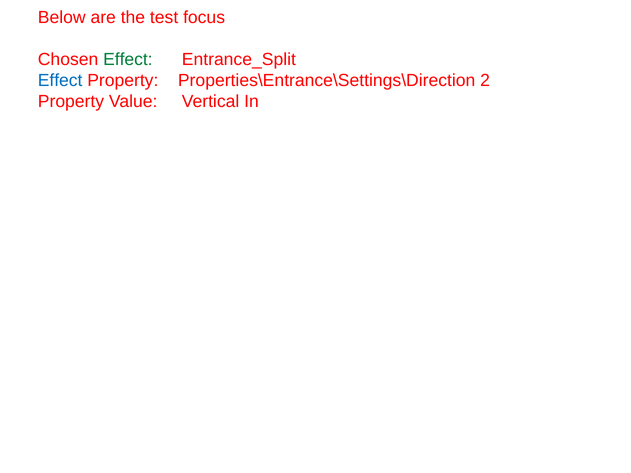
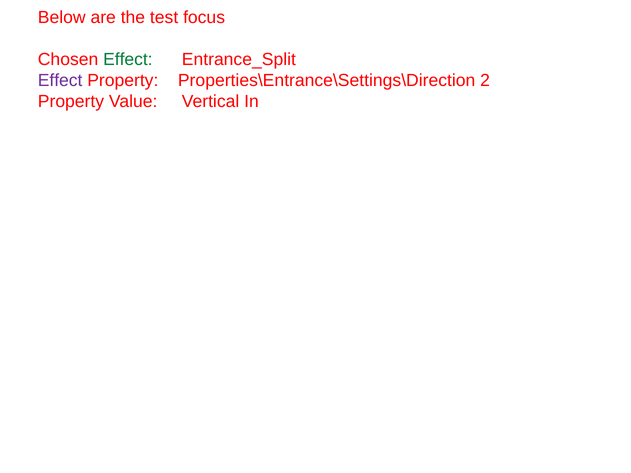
Effect at (60, 81) colour: blue -> purple
